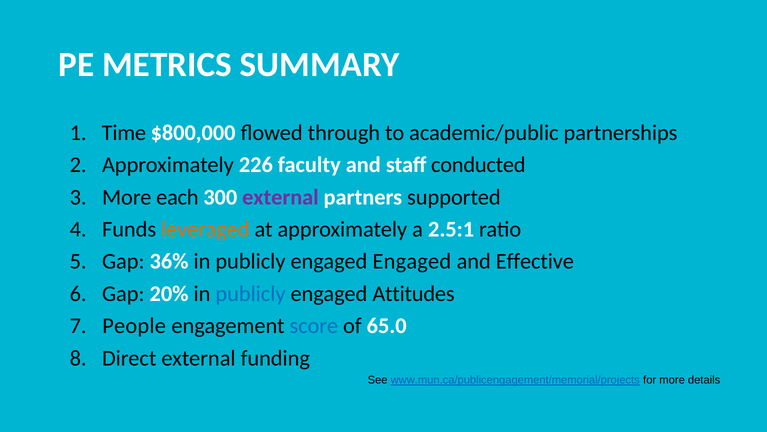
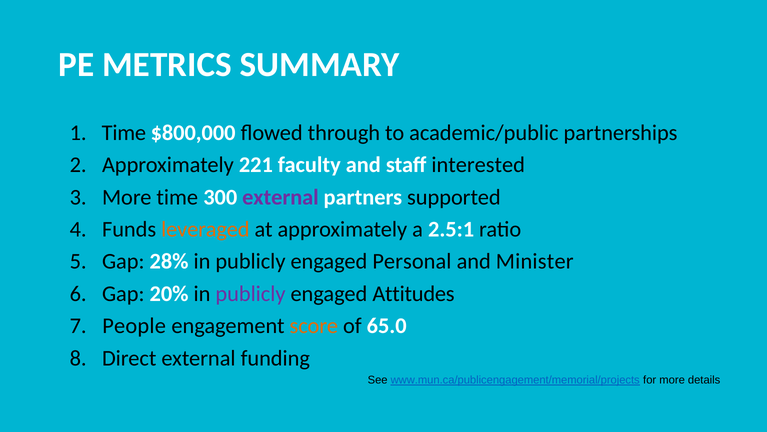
226: 226 -> 221
conducted: conducted -> interested
More each: each -> time
36%: 36% -> 28%
engaged Engaged: Engaged -> Personal
Effective: Effective -> Minister
publicly at (250, 293) colour: blue -> purple
score colour: blue -> orange
